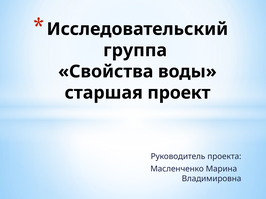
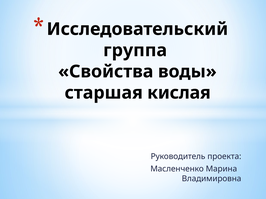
проект: проект -> кислая
